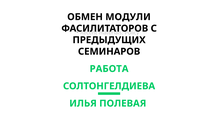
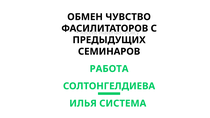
МОДУЛИ: МОДУЛИ -> ЧУВСТВО
ПОЛЕВАЯ: ПОЛЕВАЯ -> СИСТЕМА
